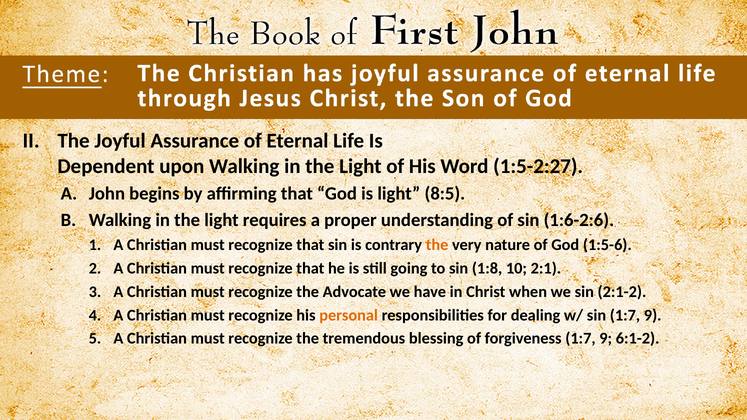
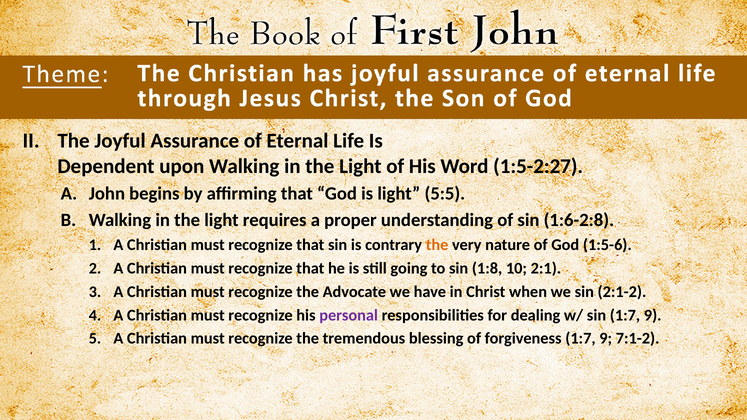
8:5: 8:5 -> 5:5
1:6-2:6: 1:6-2:6 -> 1:6-2:8
personal colour: orange -> purple
6:1-2: 6:1-2 -> 7:1-2
